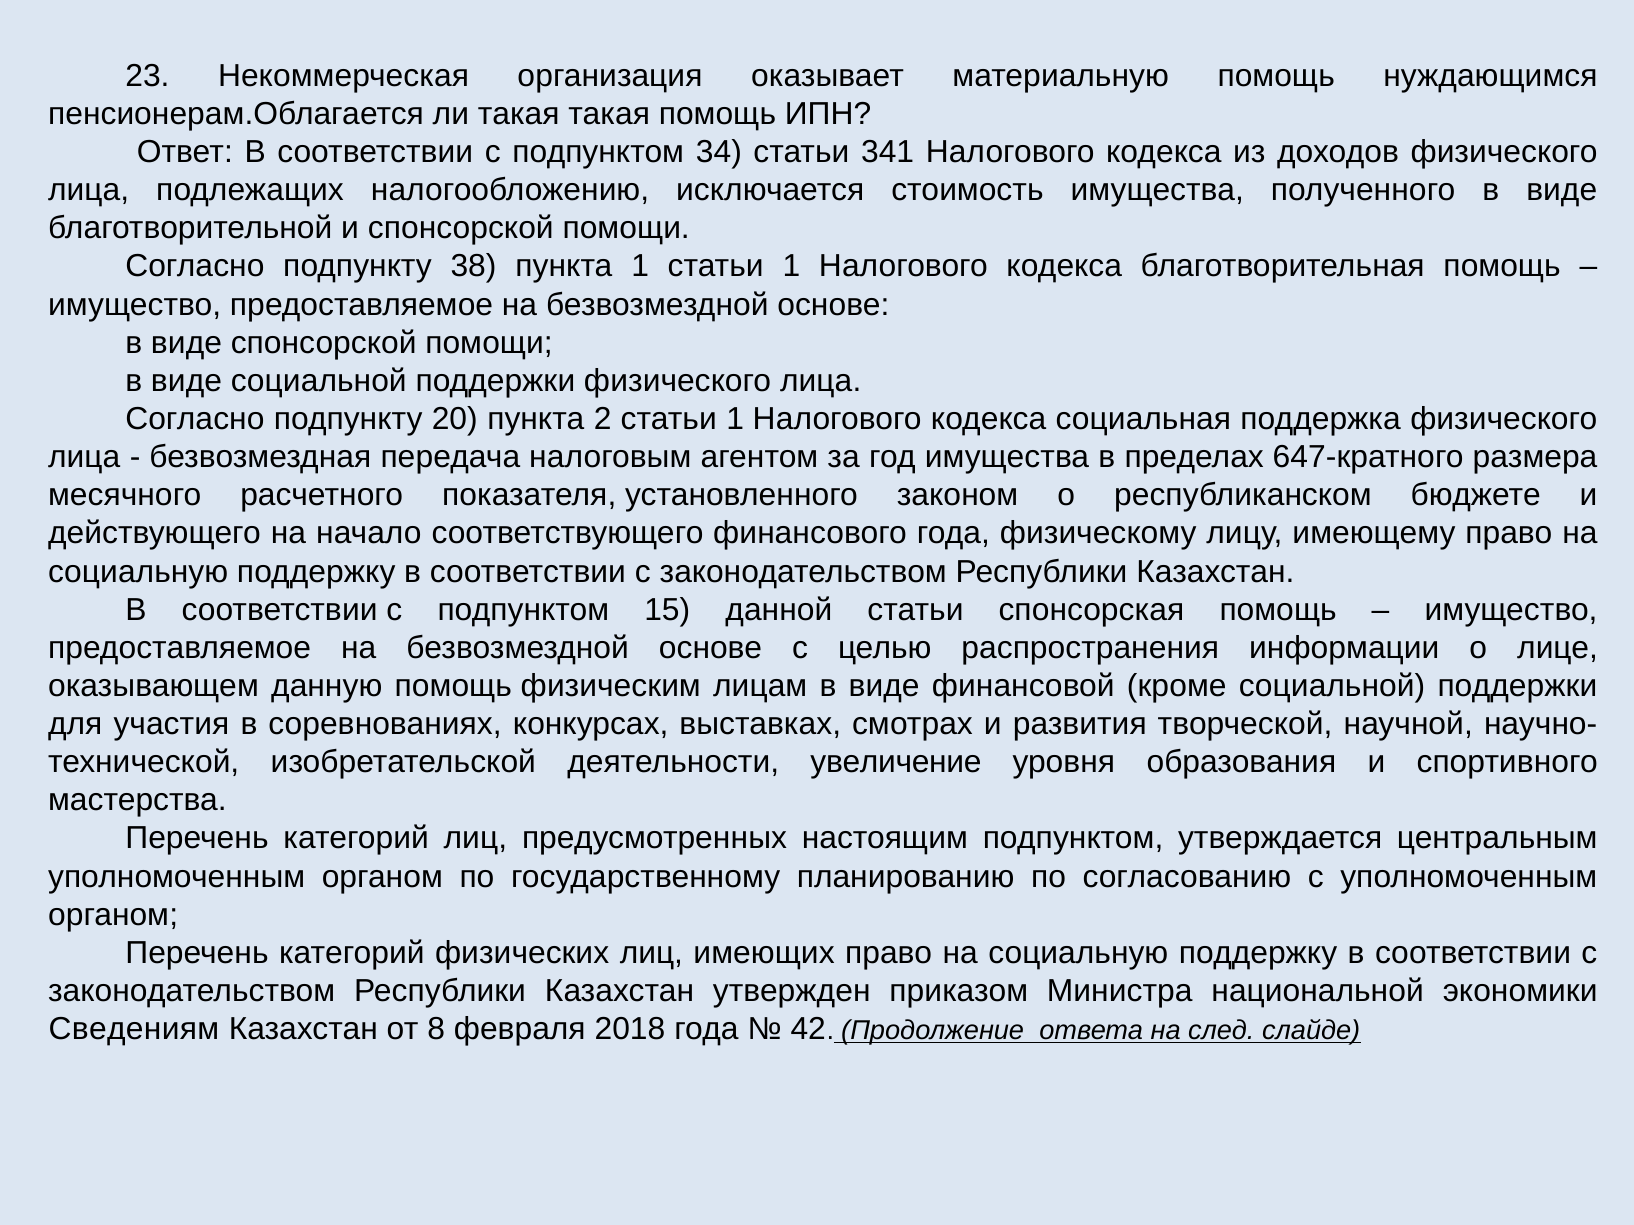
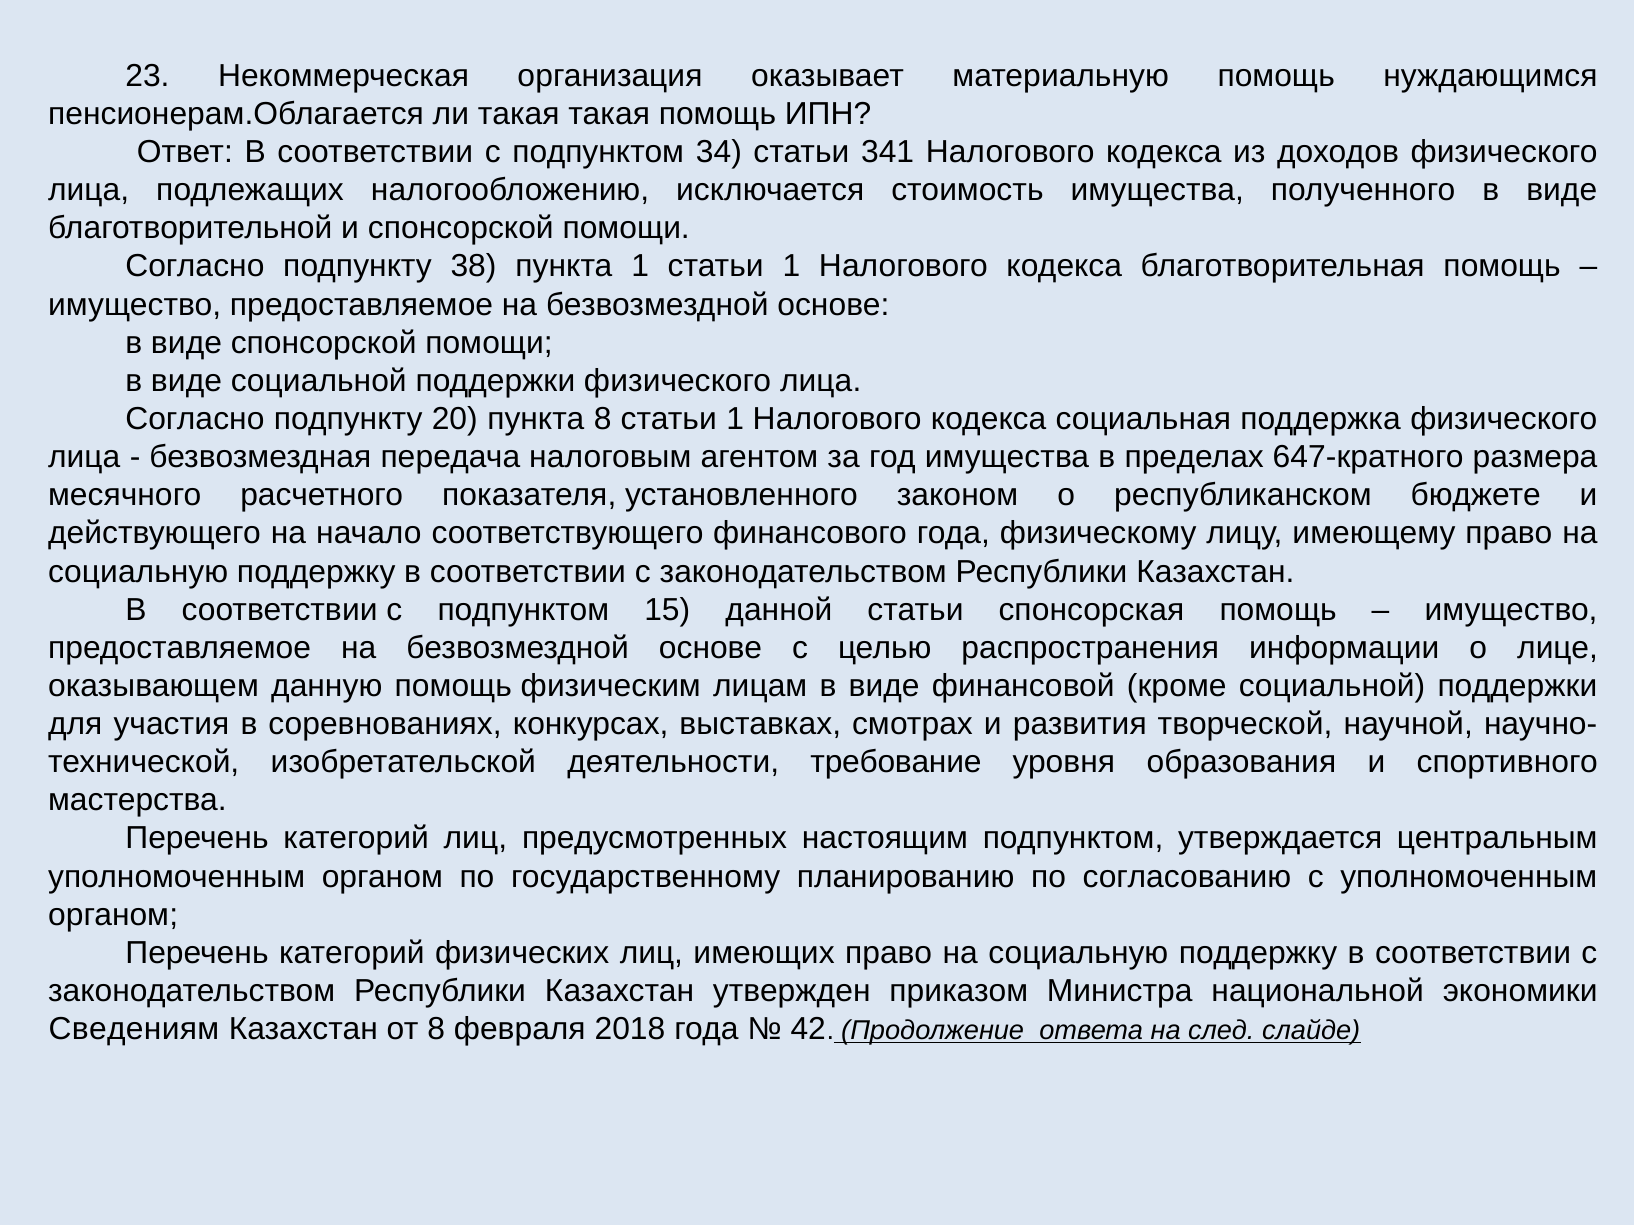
пункта 2: 2 -> 8
увеличение: увеличение -> требование
